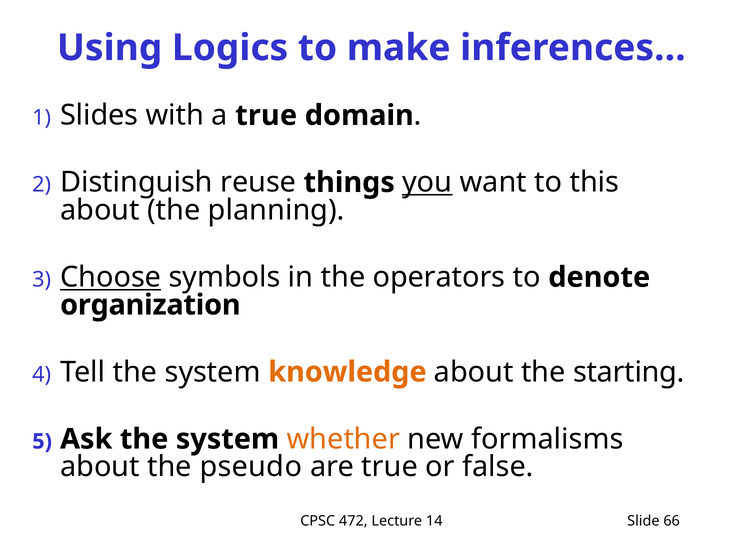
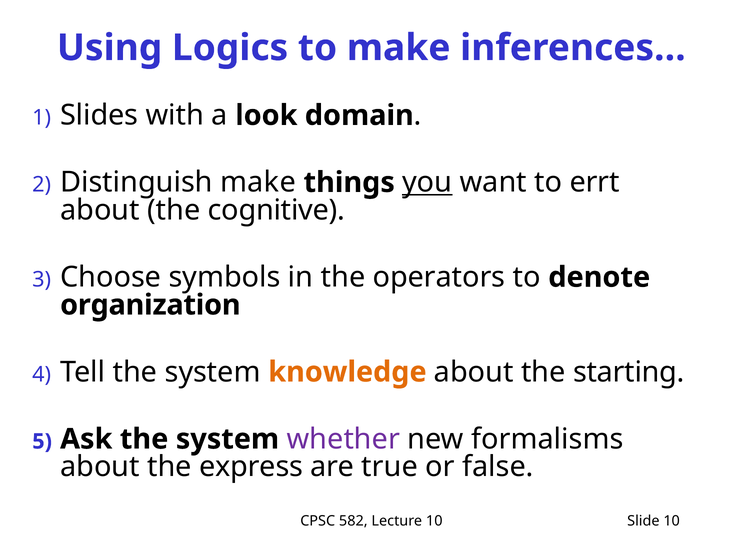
a true: true -> look
Distinguish reuse: reuse -> make
this: this -> errt
planning: planning -> cognitive
Choose underline: present -> none
whether colour: orange -> purple
pseudo: pseudo -> express
472: 472 -> 582
Lecture 14: 14 -> 10
Slide 66: 66 -> 10
